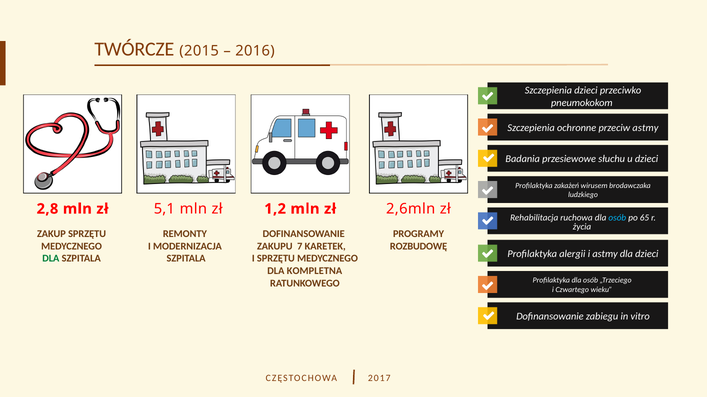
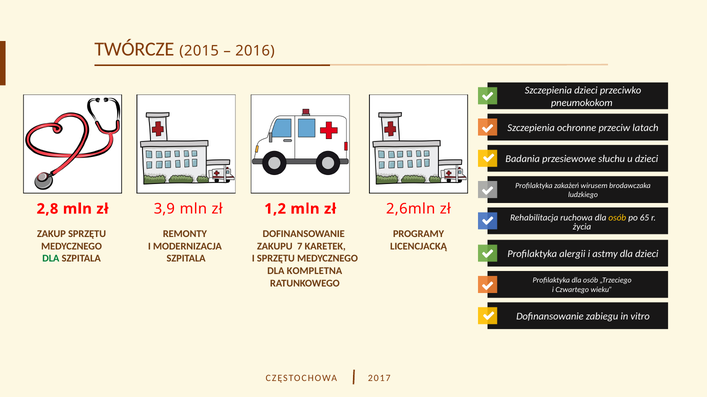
przeciw astmy: astmy -> latach
5,1: 5,1 -> 3,9
osób at (617, 218) colour: light blue -> yellow
ROZBUDOWĘ: ROZBUDOWĘ -> LICENCJACKĄ
